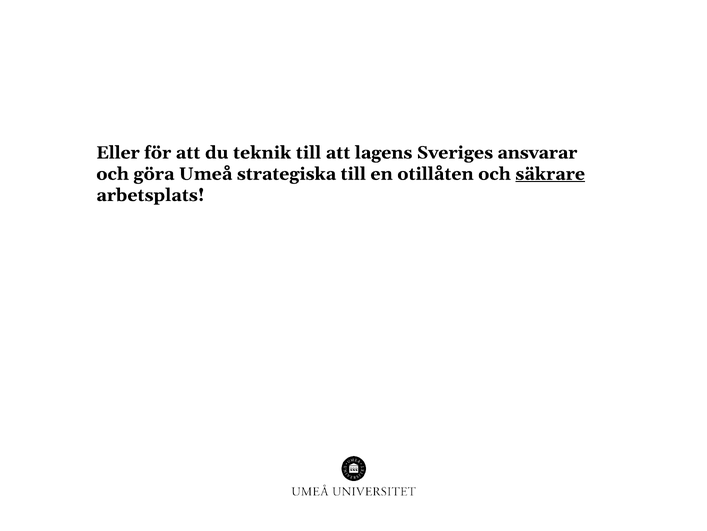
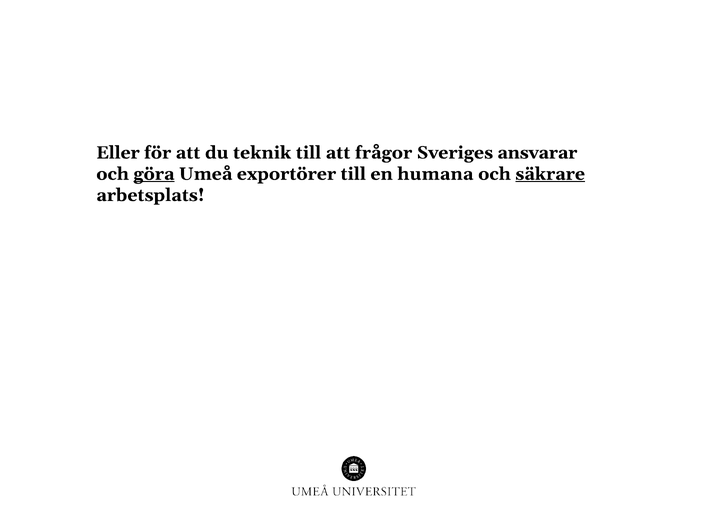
lagens: lagens -> frågor
göra underline: none -> present
strategiska: strategiska -> exportörer
otillåten: otillåten -> humana
